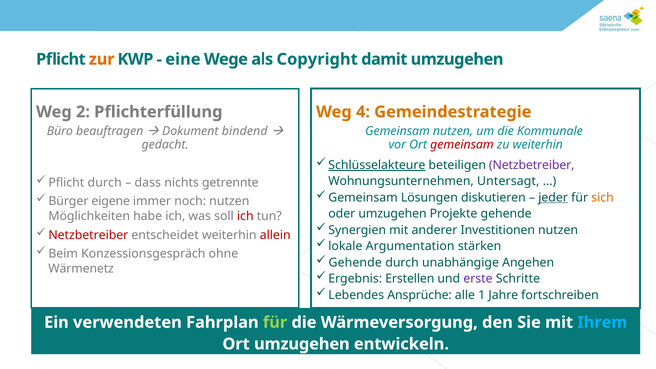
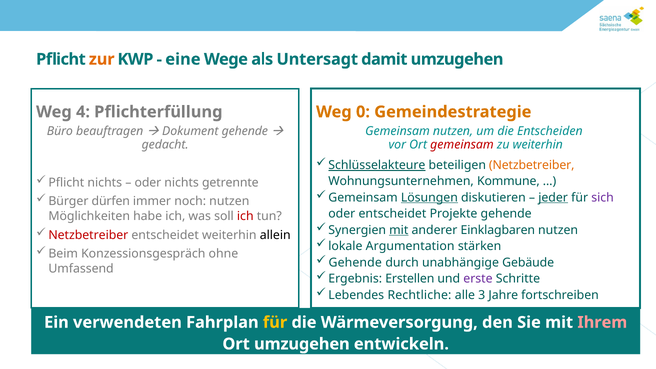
Copyright: Copyright -> Untersagt
2: 2 -> 4
4: 4 -> 0
Dokument bindend: bindend -> gehende
Kommunale: Kommunale -> Entscheiden
Netzbetreiber at (532, 165) colour: purple -> orange
Pflicht durch: durch -> nichts
dass at (148, 182): dass -> oder
Untersagt: Untersagt -> Kommune
Lösungen underline: none -> present
sich colour: orange -> purple
eigene: eigene -> dürfen
oder umzugehen: umzugehen -> entscheidet
mit at (399, 230) underline: none -> present
Investitionen: Investitionen -> Einklagbaren
allein colour: red -> black
Angehen: Angehen -> Gebäude
Wärmenetz: Wärmenetz -> Umfassend
Ansprüche: Ansprüche -> Rechtliche
1: 1 -> 3
für at (275, 322) colour: light green -> yellow
Ihrem colour: light blue -> pink
